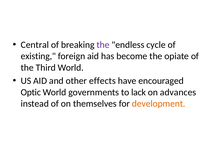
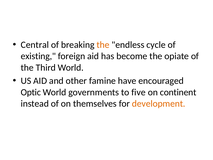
the at (103, 45) colour: purple -> orange
effects: effects -> famine
lack: lack -> five
advances: advances -> continent
